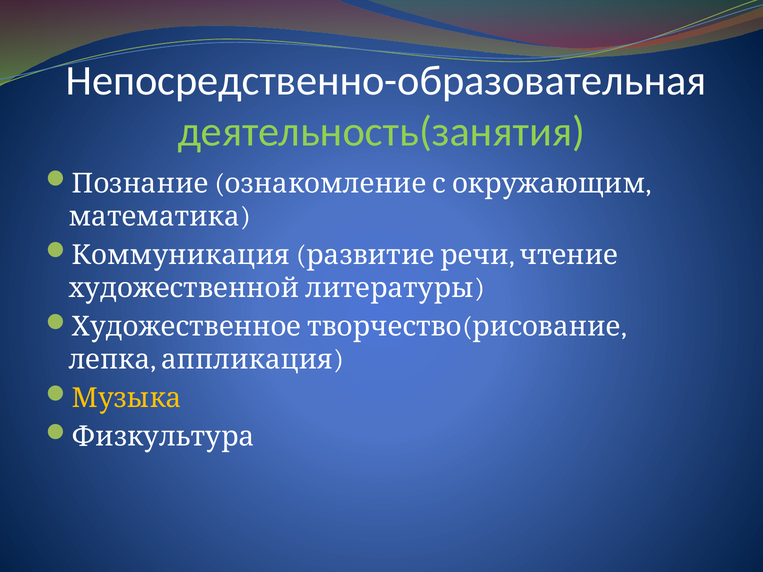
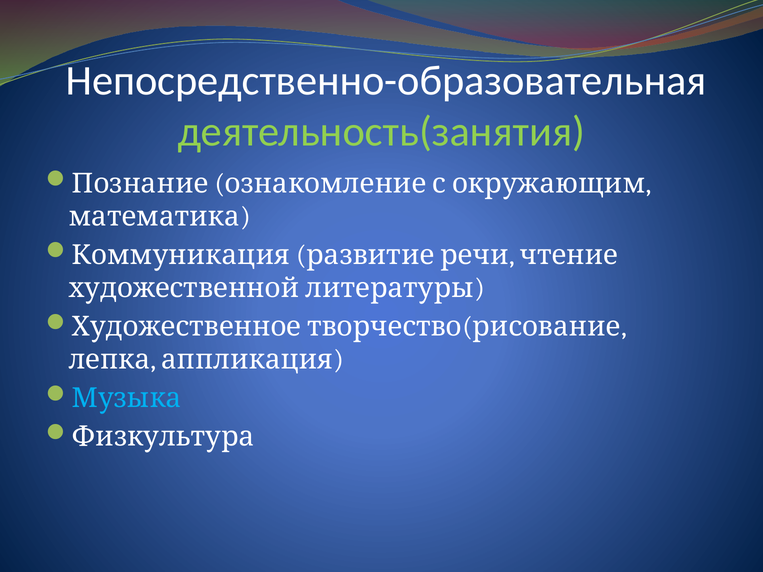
Музыка colour: yellow -> light blue
